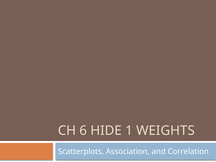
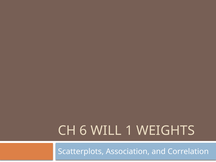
HIDE: HIDE -> WILL
